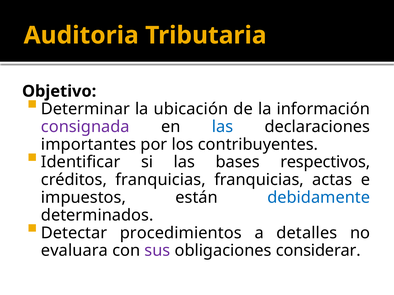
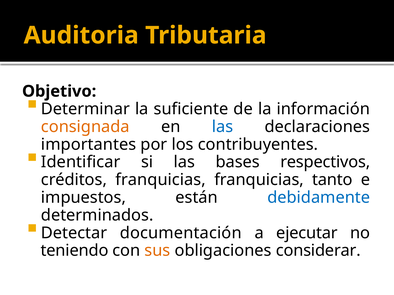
ubicación: ubicación -> suficiente
consignada colour: purple -> orange
actas: actas -> tanto
procedimientos: procedimientos -> documentación
detalles: detalles -> ejecutar
evaluara: evaluara -> teniendo
sus colour: purple -> orange
